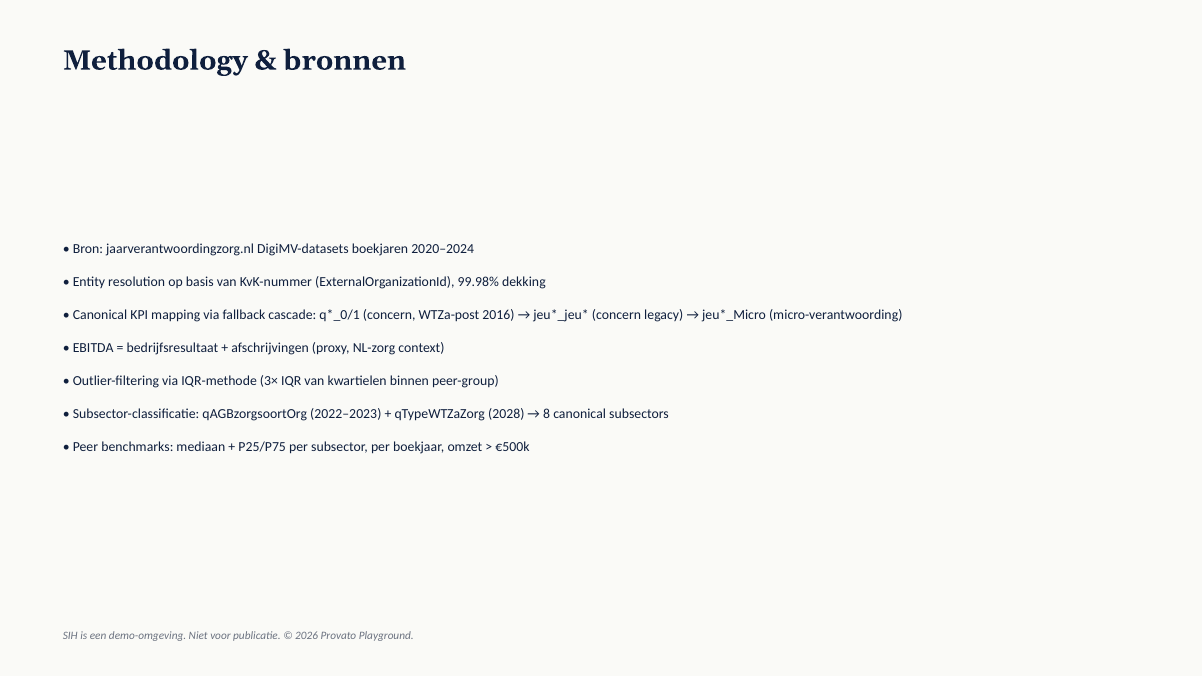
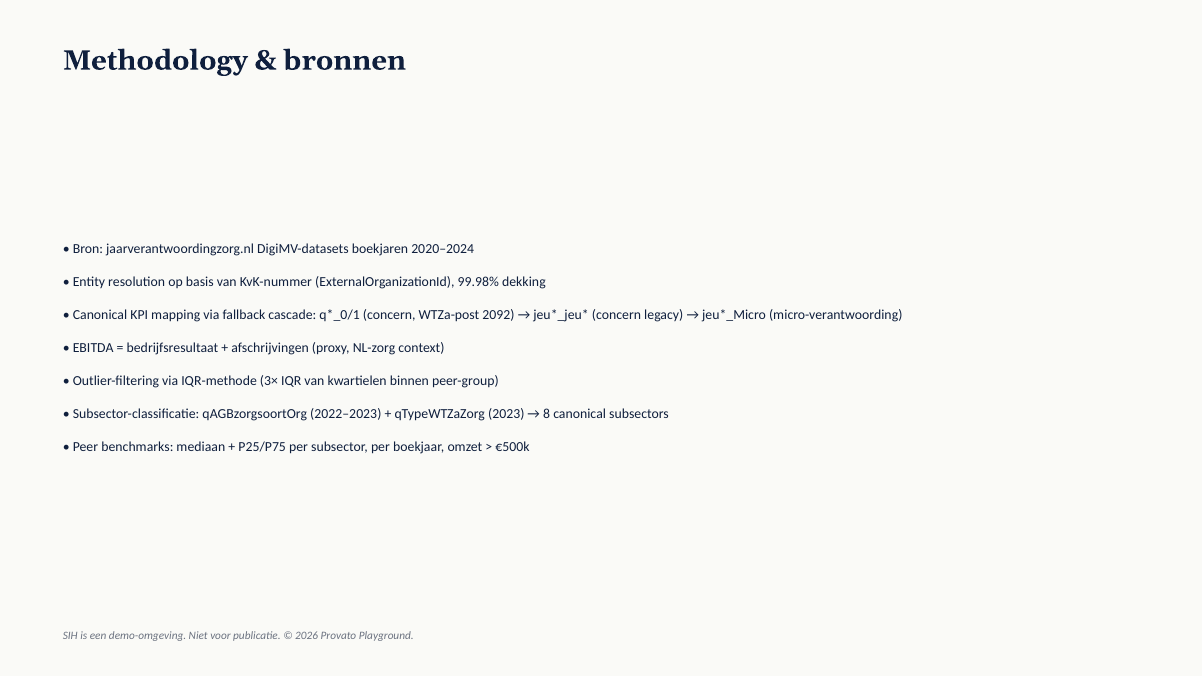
2016: 2016 -> 2092
2028: 2028 -> 2023
